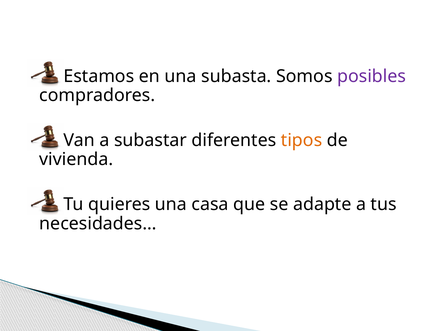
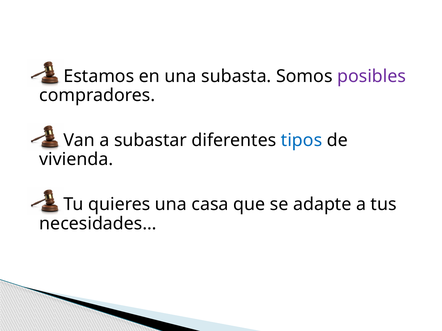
tipos colour: orange -> blue
